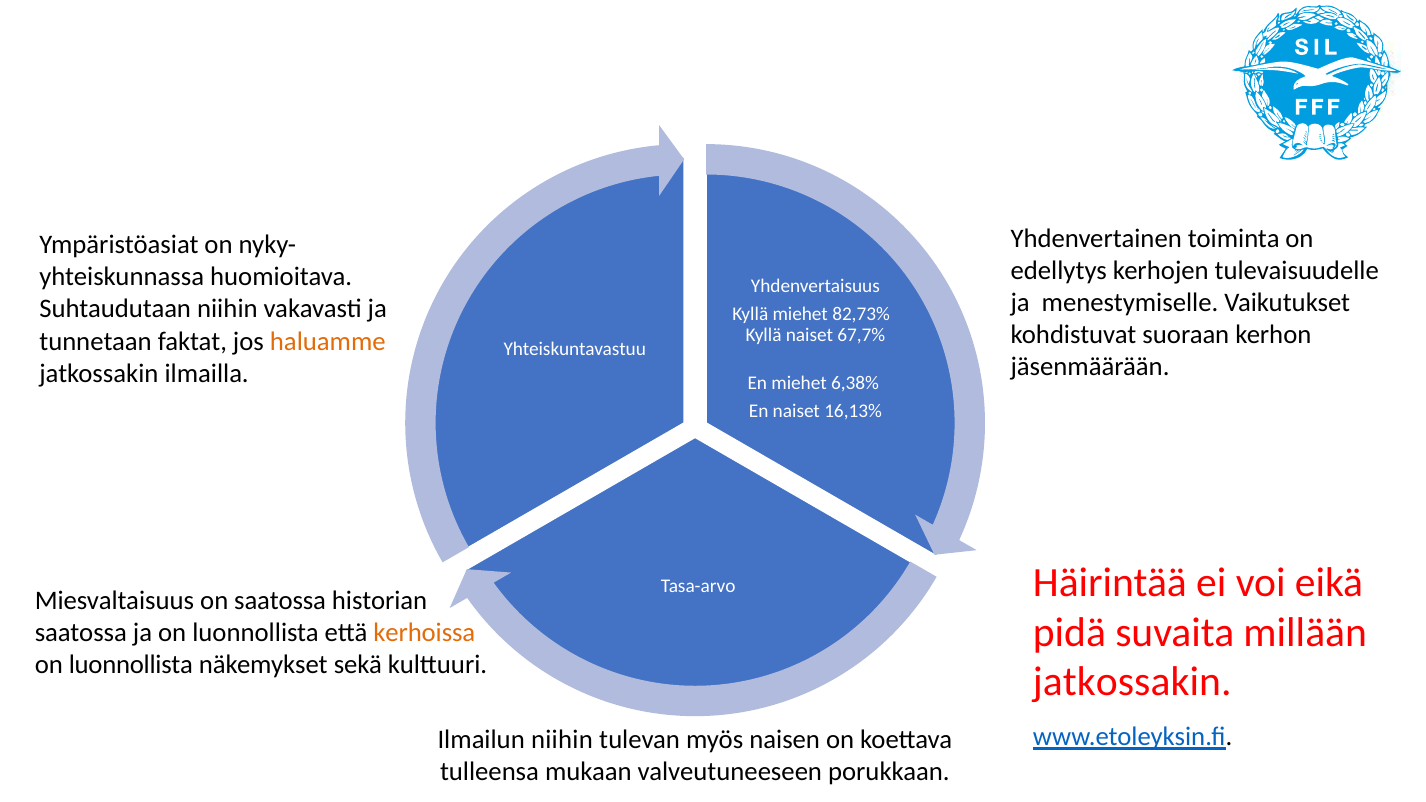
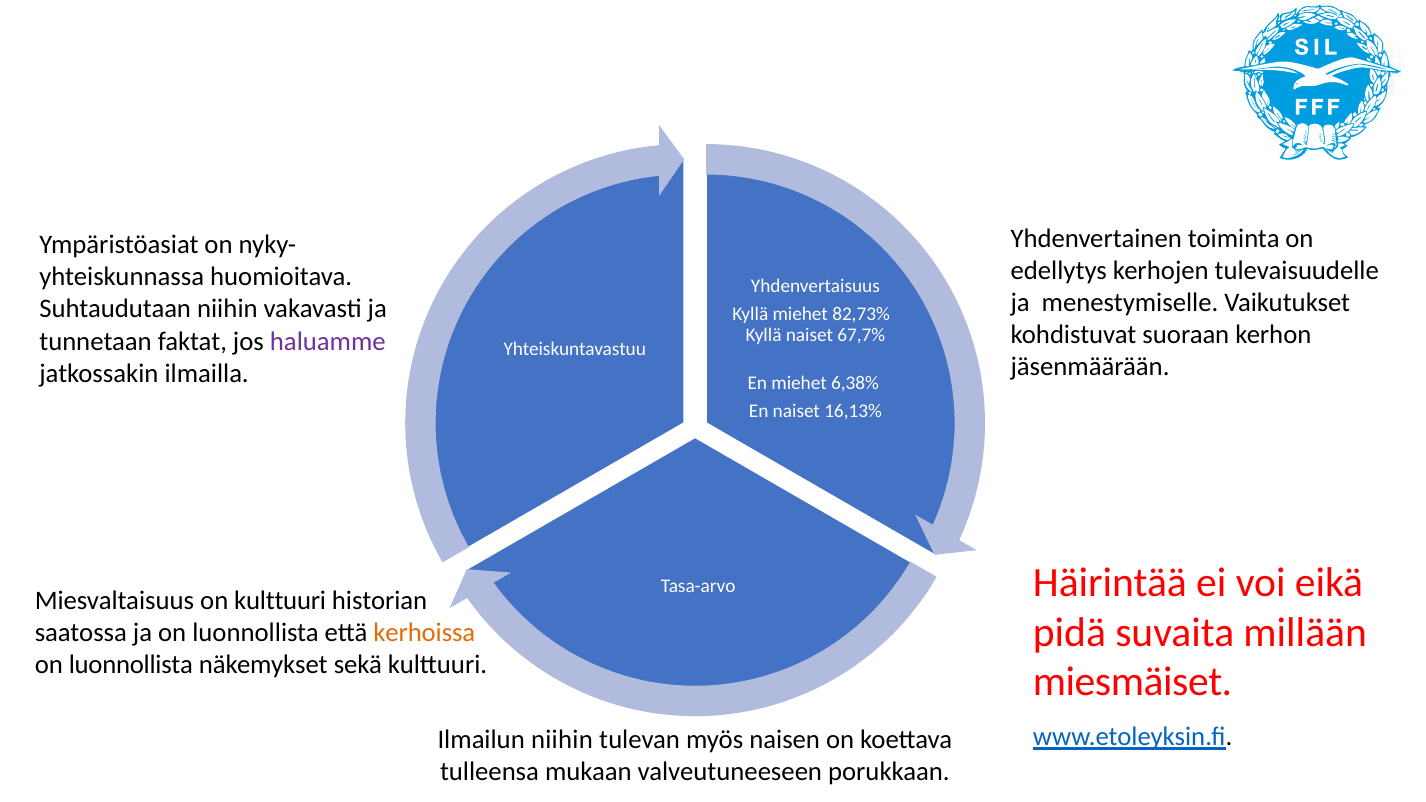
haluamme colour: orange -> purple
on saatossa: saatossa -> kulttuuri
jatkossakin at (1132, 682): jatkossakin -> miesmäiset
